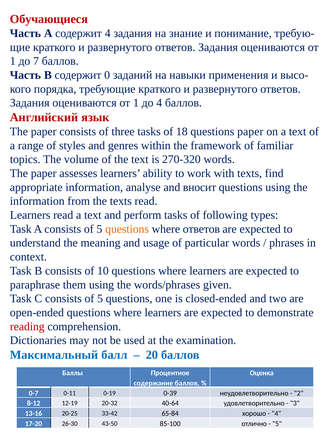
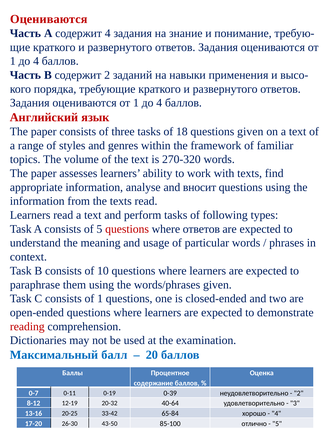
Обучающиеся at (49, 19): Обучающиеся -> Оцениваются
7 at (36, 61): 7 -> 4
содержит 0: 0 -> 2
questions paper: paper -> given
questions at (127, 229) colour: orange -> red
C consists of 5: 5 -> 1
